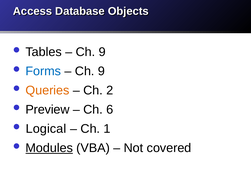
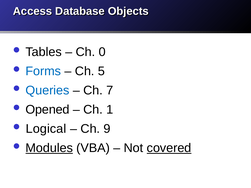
9 at (102, 52): 9 -> 0
9 at (101, 71): 9 -> 5
Queries colour: orange -> blue
2: 2 -> 7
Preview: Preview -> Opened
6: 6 -> 1
1: 1 -> 9
covered underline: none -> present
